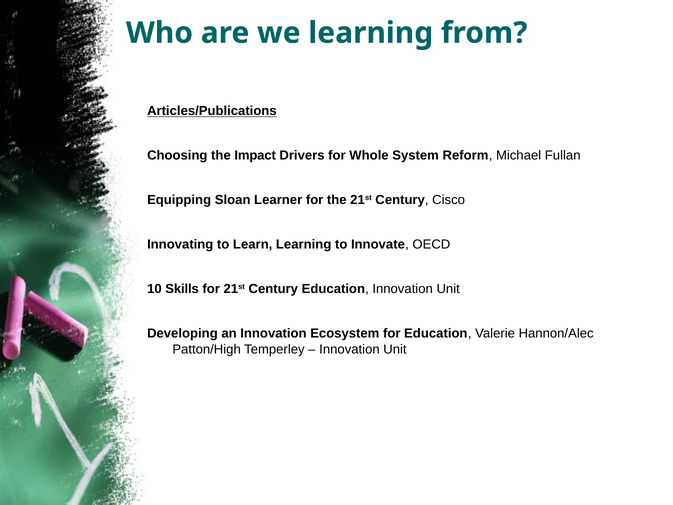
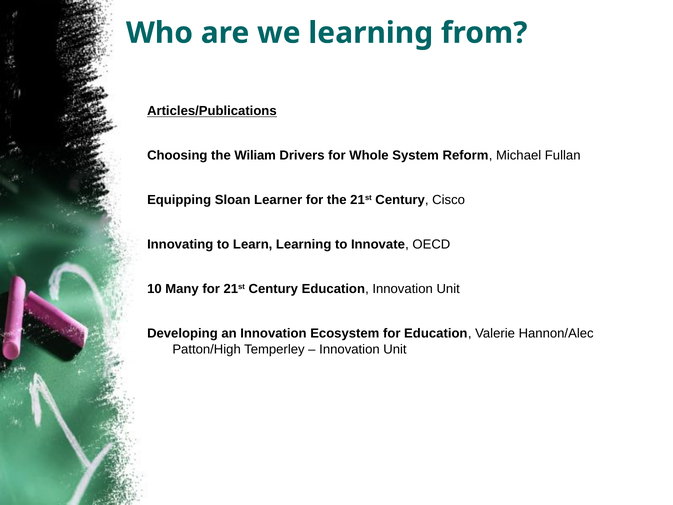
Impact: Impact -> Wiliam
Skills: Skills -> Many
